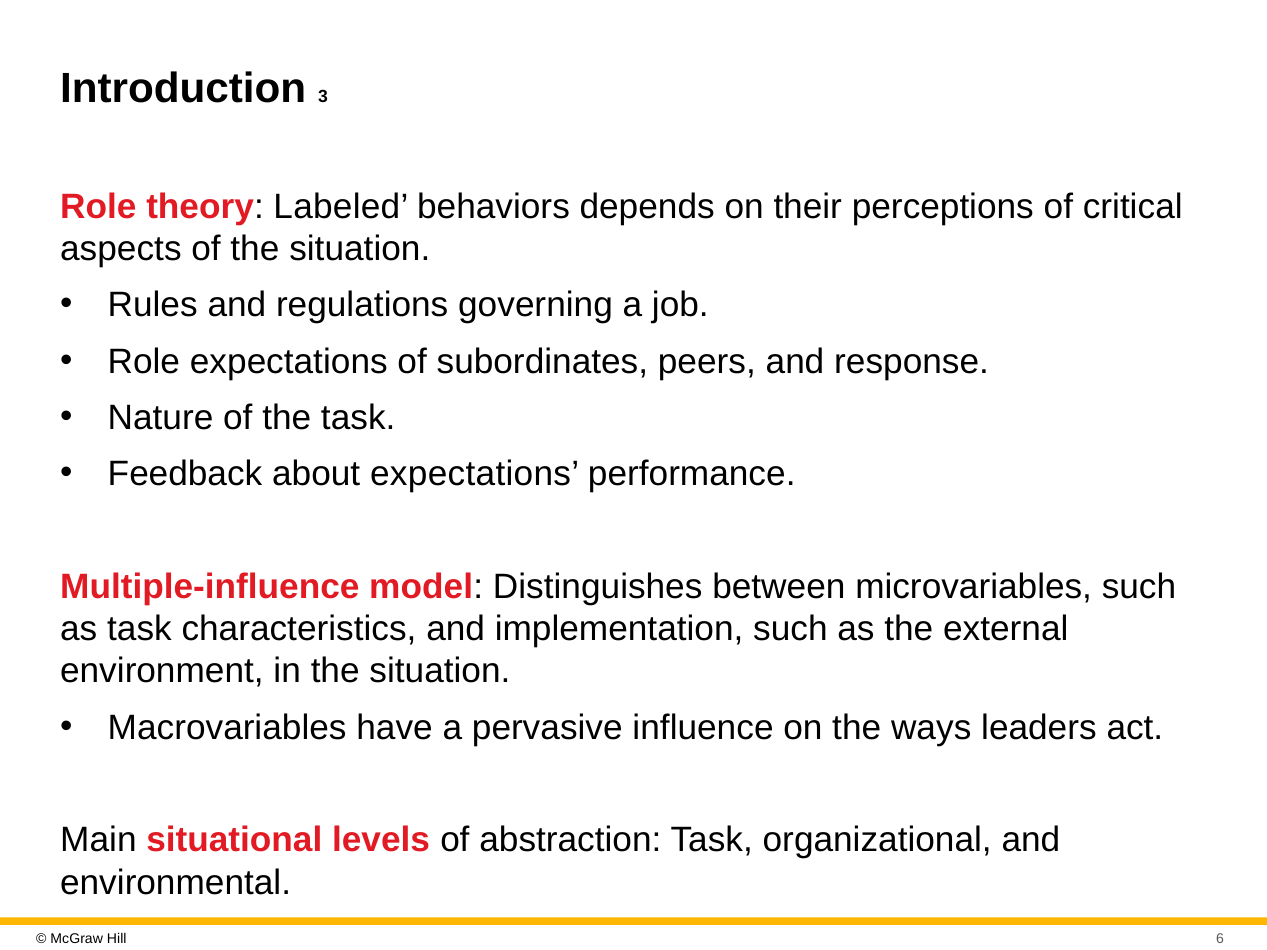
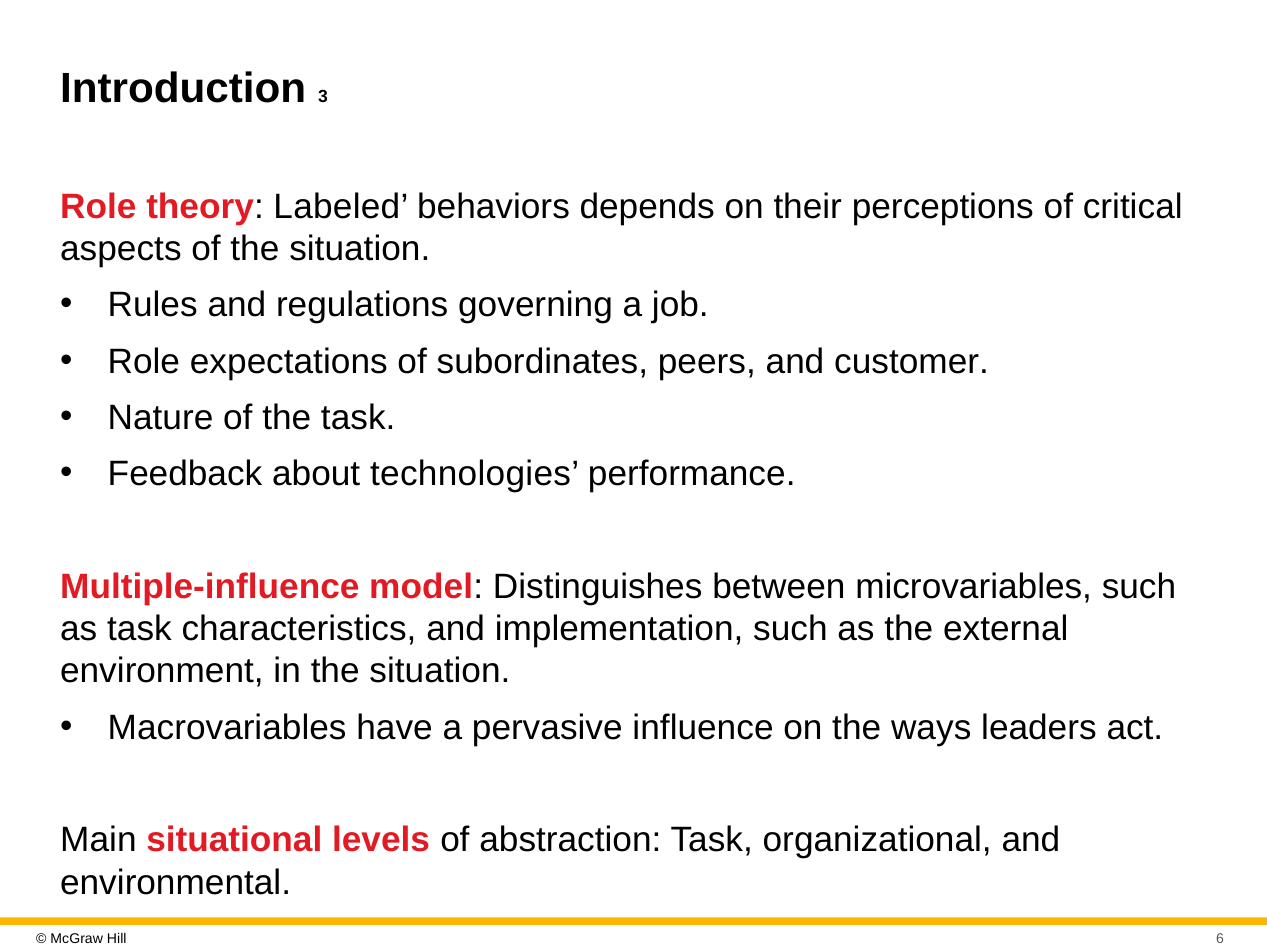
response: response -> customer
about expectations: expectations -> technologies
